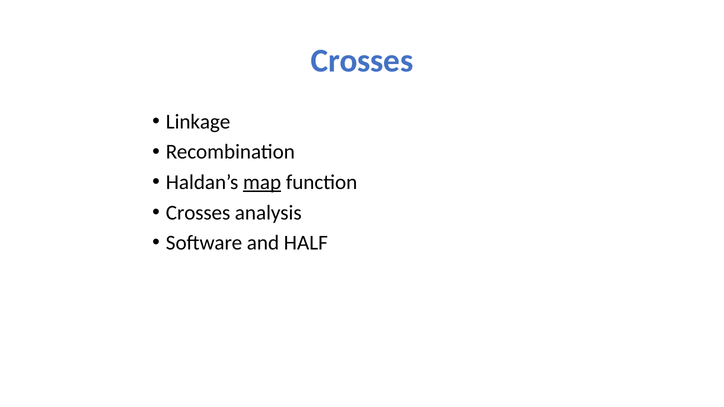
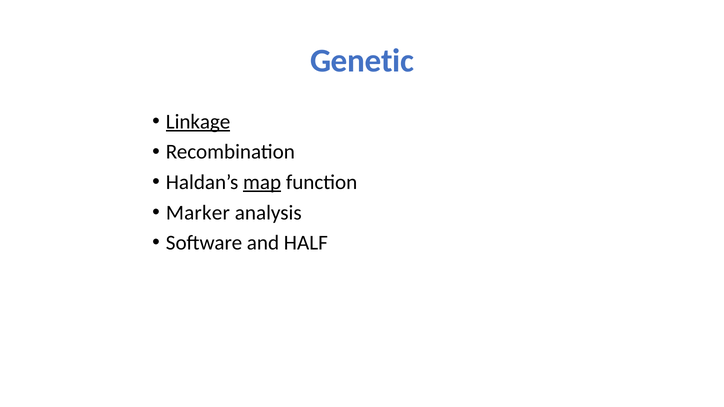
Crosses at (362, 61): Crosses -> Genetic
Linkage underline: none -> present
Crosses at (198, 213): Crosses -> Marker
